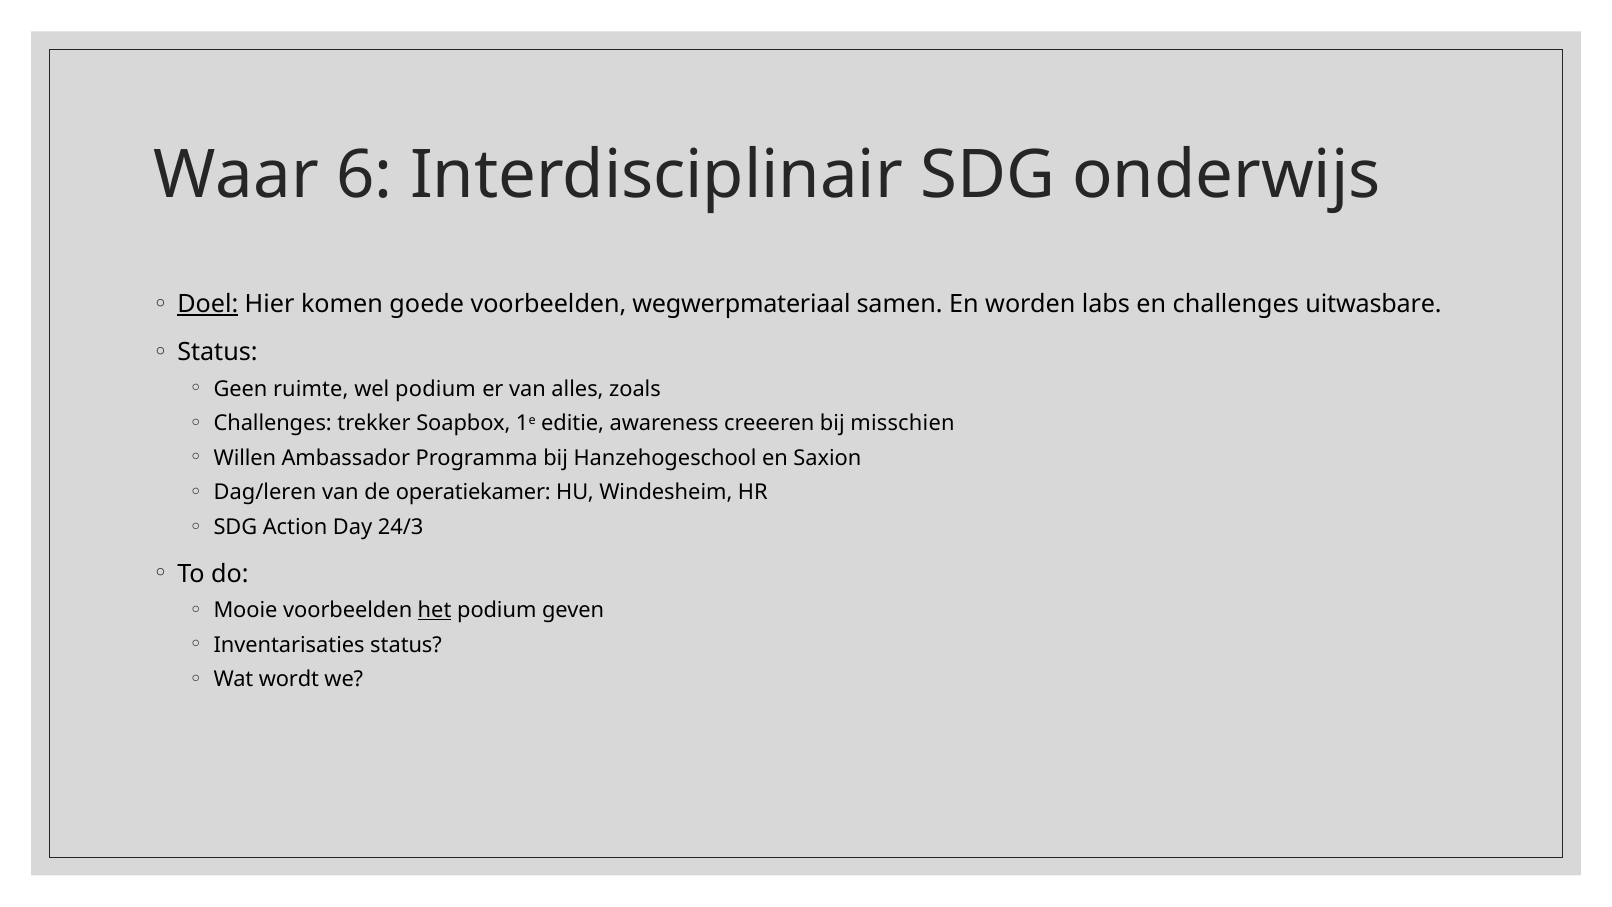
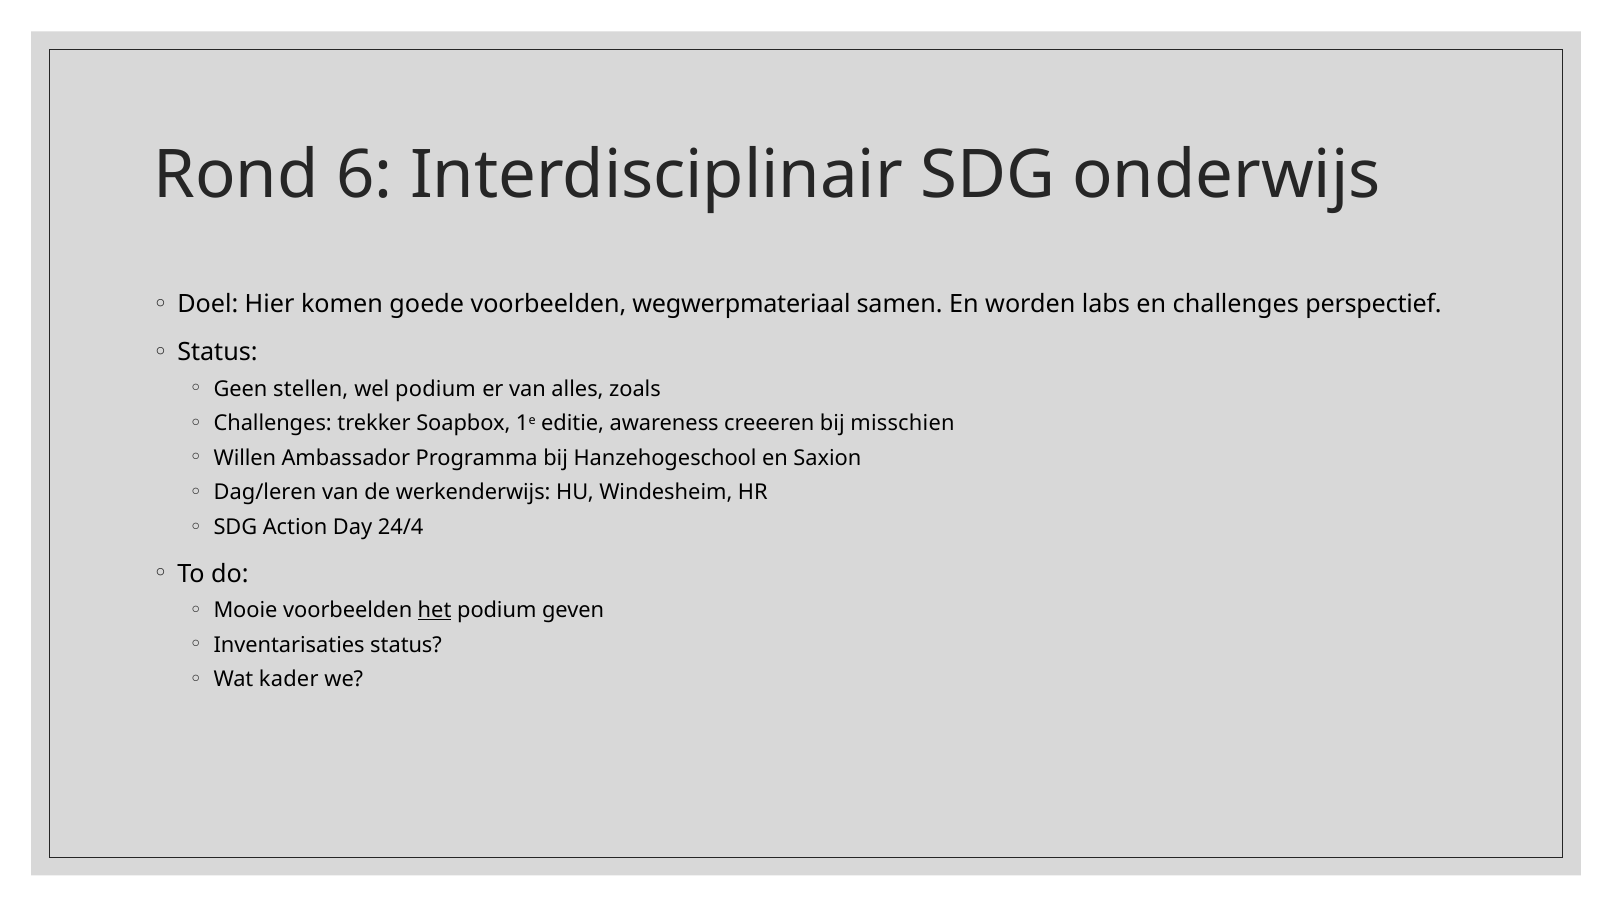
Waar: Waar -> Rond
Doel underline: present -> none
uitwasbare: uitwasbare -> perspectief
ruimte: ruimte -> stellen
operatiekamer: operatiekamer -> werkenderwijs
24/3: 24/3 -> 24/4
wordt: wordt -> kader
